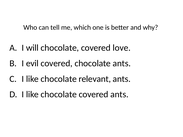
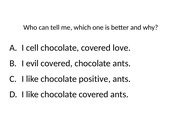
will: will -> cell
relevant: relevant -> positive
